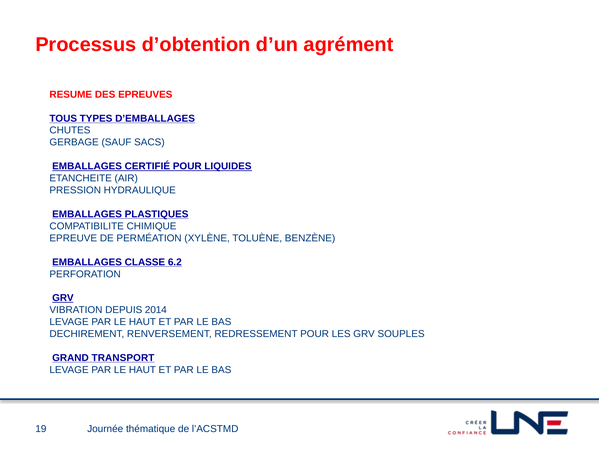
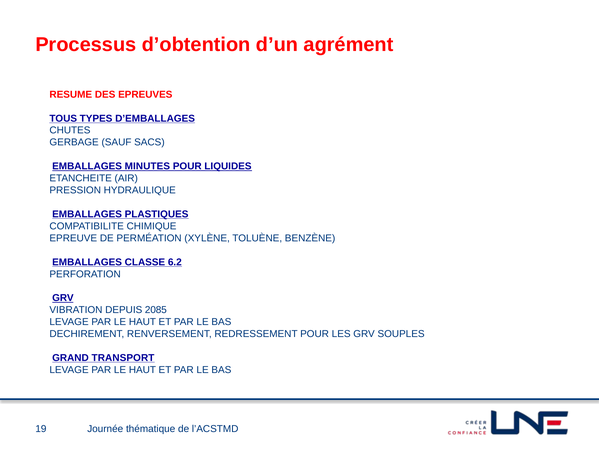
CERTIFIÉ: CERTIFIÉ -> MINUTES
2014: 2014 -> 2085
